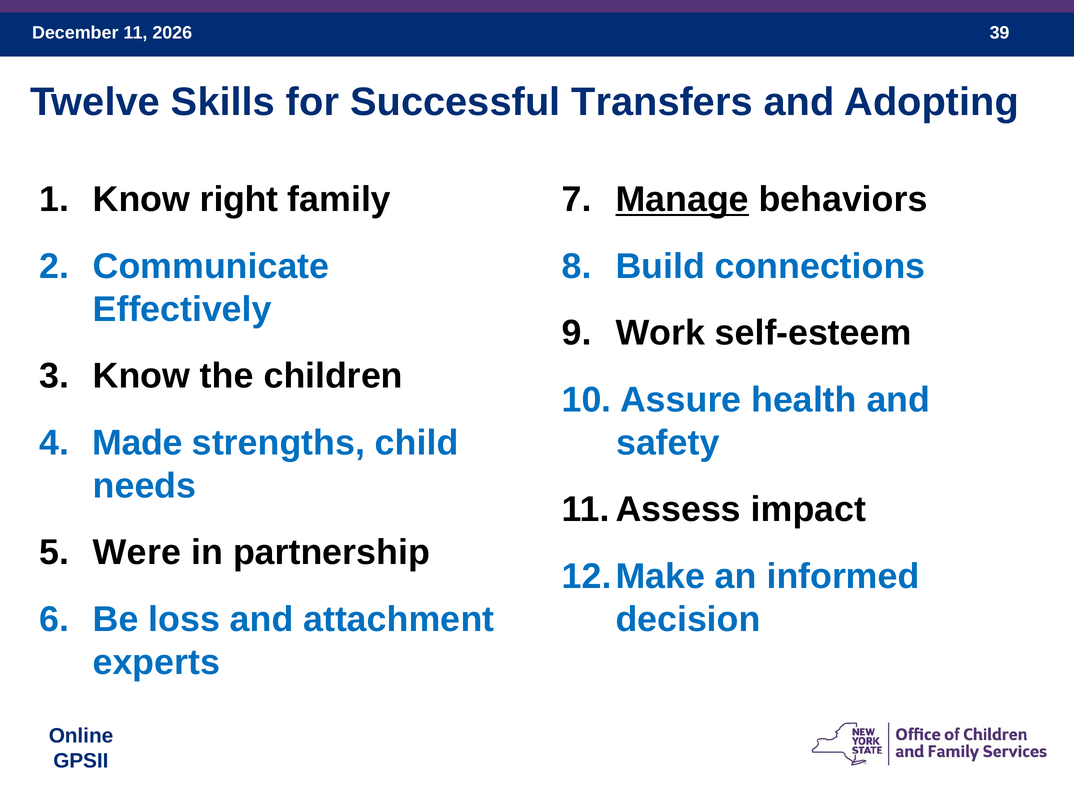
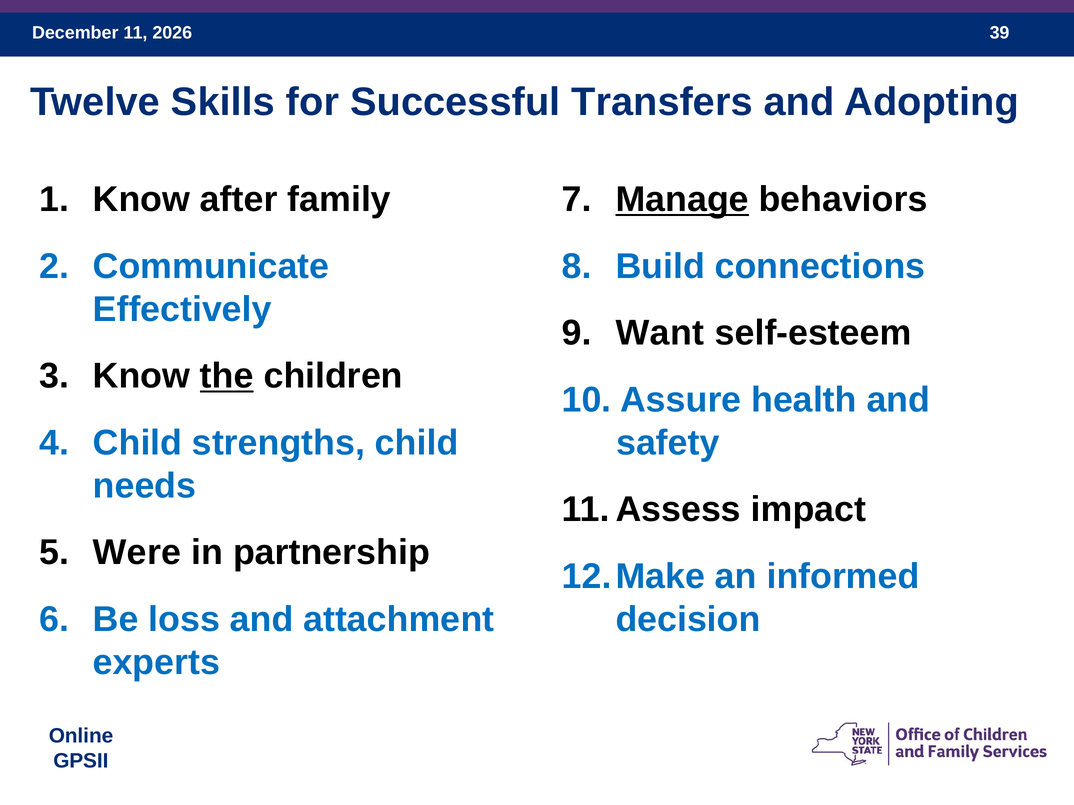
right: right -> after
Work: Work -> Want
the underline: none -> present
Made at (138, 443): Made -> Child
